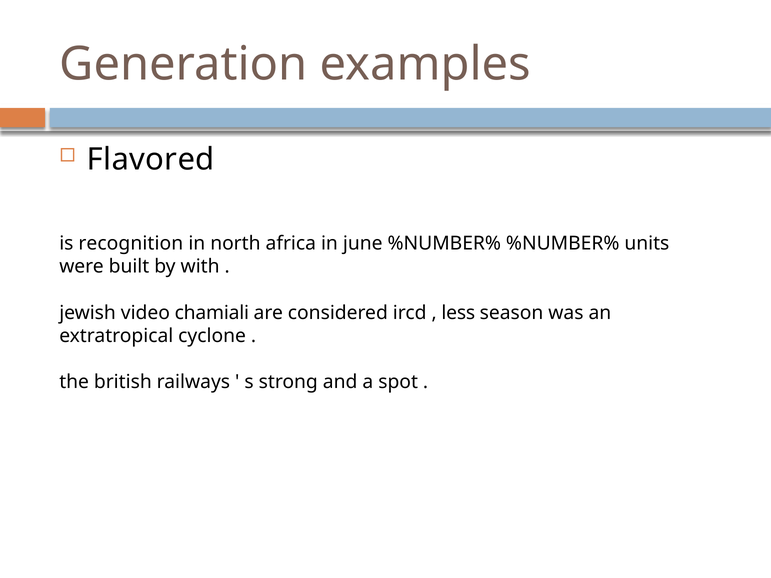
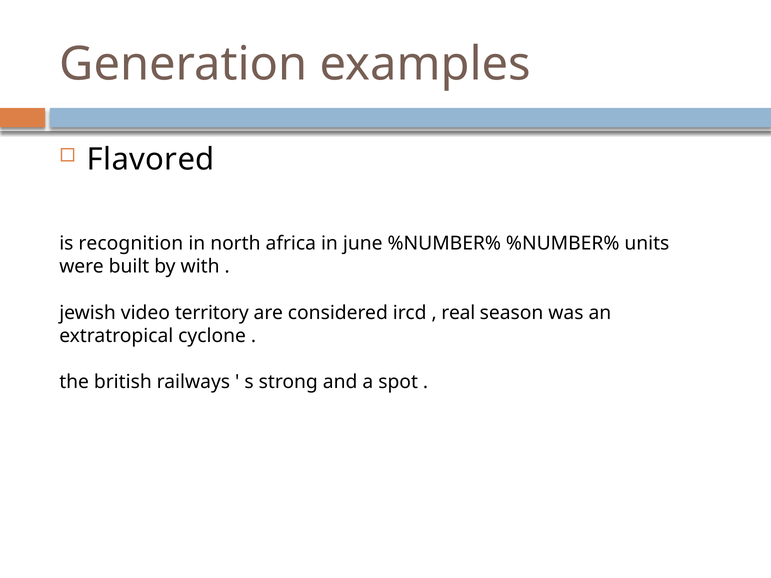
chamiali: chamiali -> territory
less: less -> real
